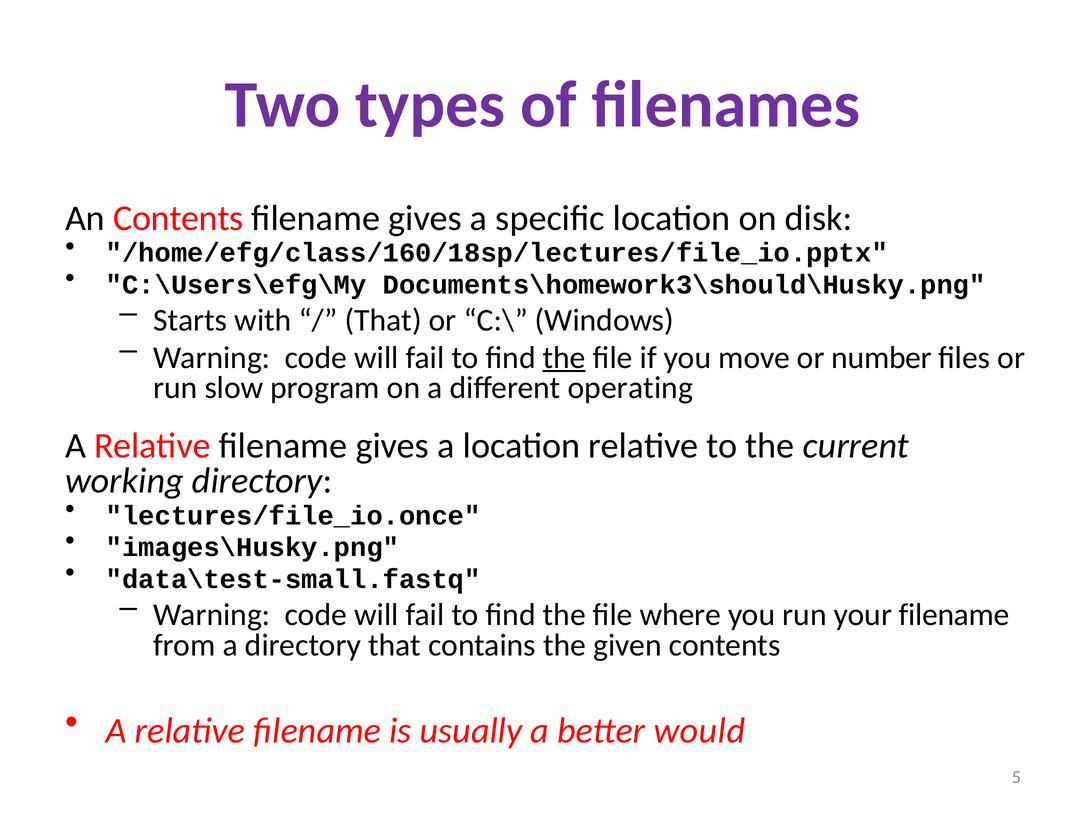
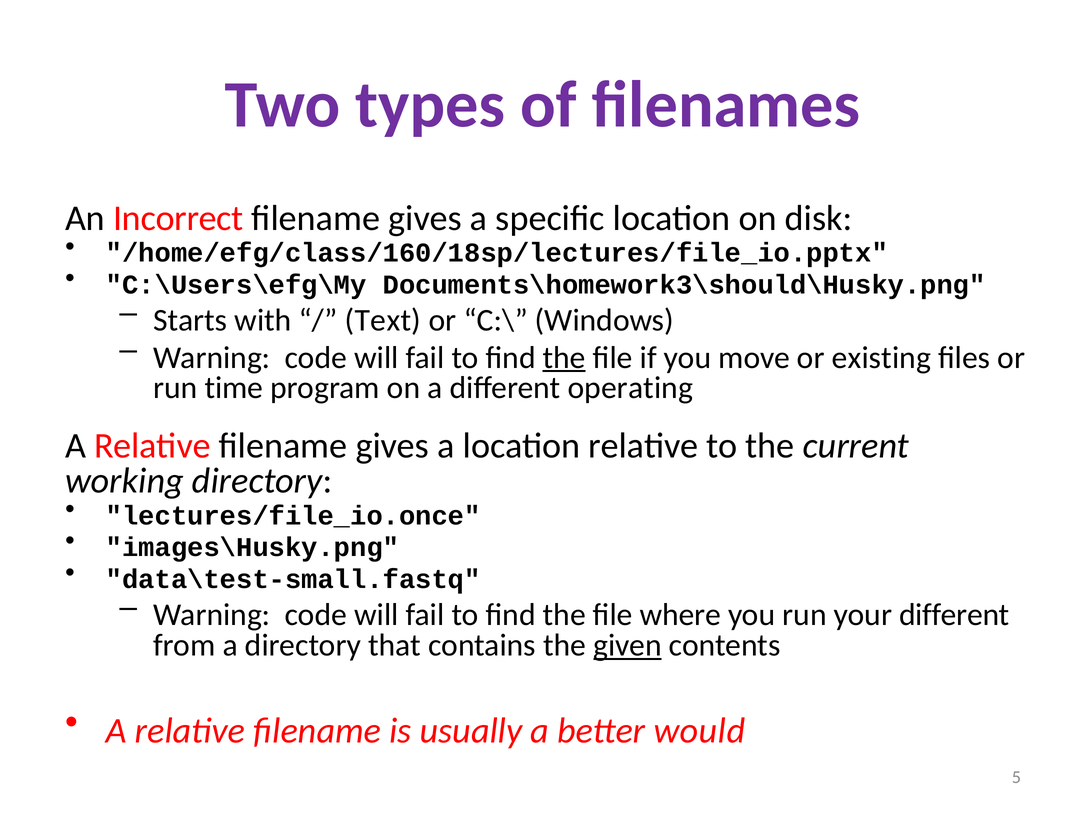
An Contents: Contents -> Incorrect
That at (383, 321): That -> Text
number: number -> existing
slow: slow -> time
your filename: filename -> different
given underline: none -> present
